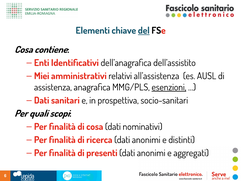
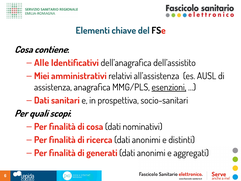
del underline: present -> none
Enti: Enti -> Alle
presenti: presenti -> generati
